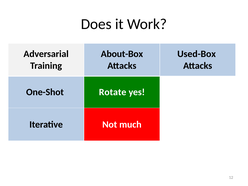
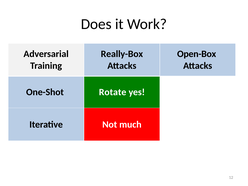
About-Box: About-Box -> Really-Box
Used-Box: Used-Box -> Open-Box
